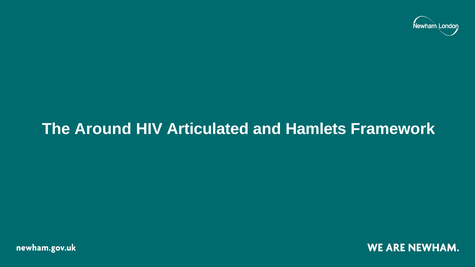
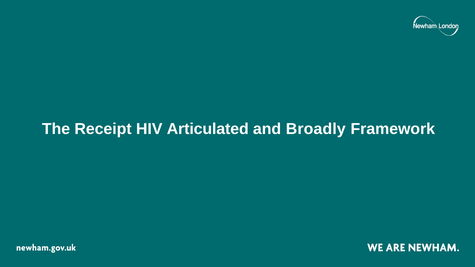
Around: Around -> Receipt
Hamlets: Hamlets -> Broadly
